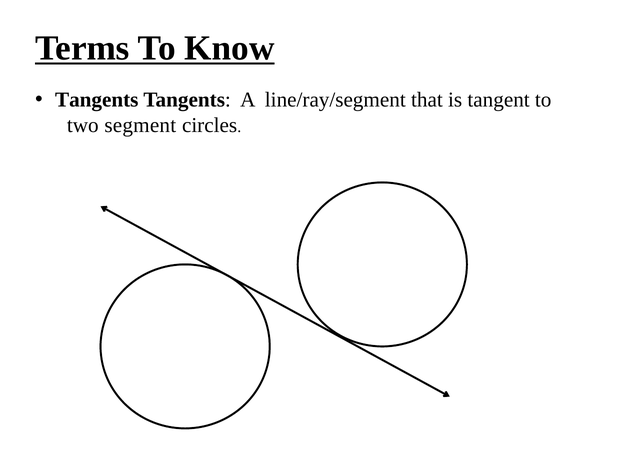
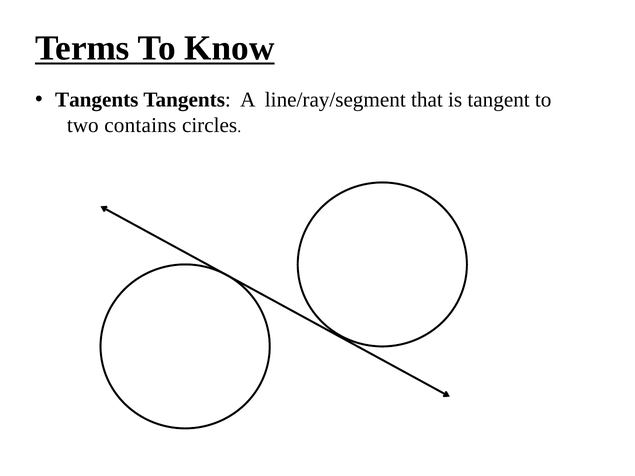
segment: segment -> contains
